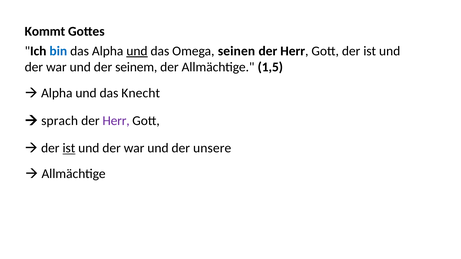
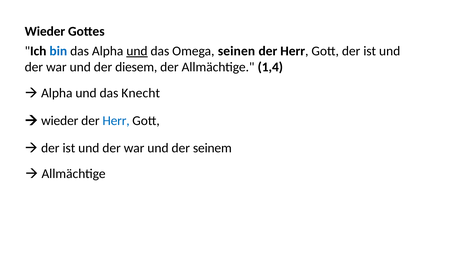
Kommt at (45, 31): Kommt -> Wieder
seinem: seinem -> diesem
1,5: 1,5 -> 1,4
sprach at (60, 121): sprach -> wieder
Herr at (116, 121) colour: purple -> blue
ist at (69, 148) underline: present -> none
unsere: unsere -> seinem
